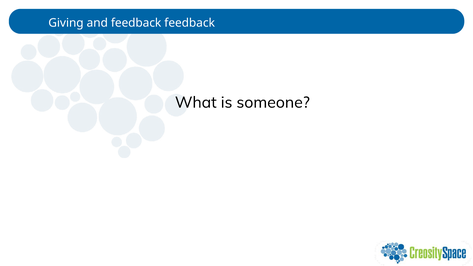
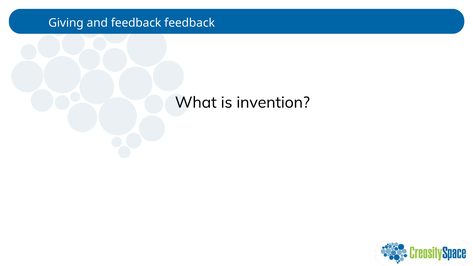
someone: someone -> invention
